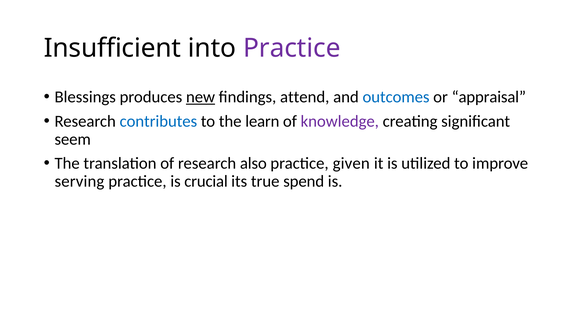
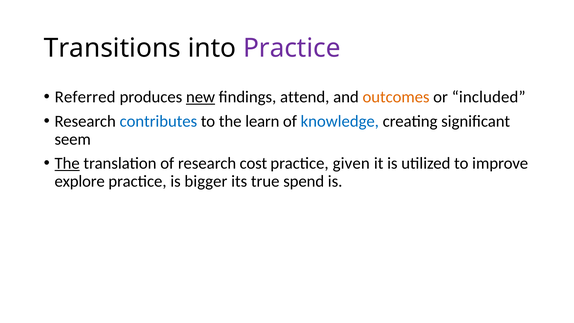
Insufficient: Insufficient -> Transitions
Blessings: Blessings -> Referred
outcomes colour: blue -> orange
appraisal: appraisal -> included
knowledge colour: purple -> blue
The at (67, 163) underline: none -> present
also: also -> cost
serving: serving -> explore
crucial: crucial -> bigger
